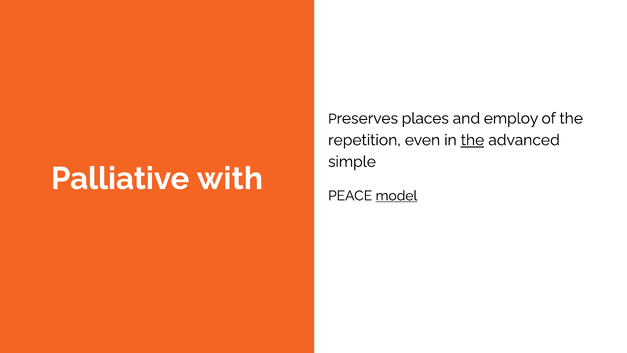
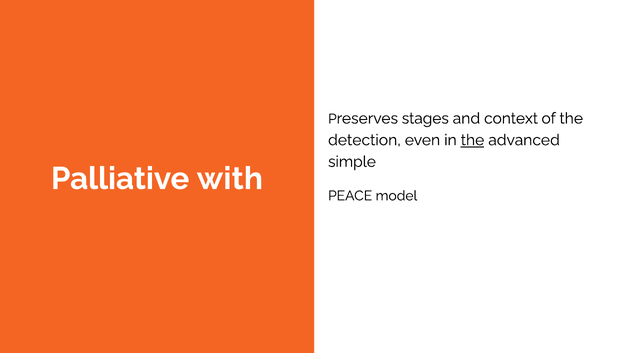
places: places -> stages
employ: employ -> context
repetition: repetition -> detection
model underline: present -> none
